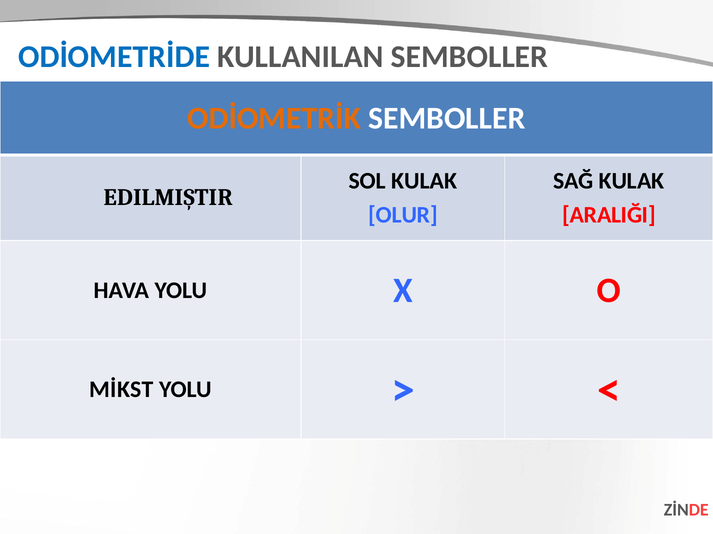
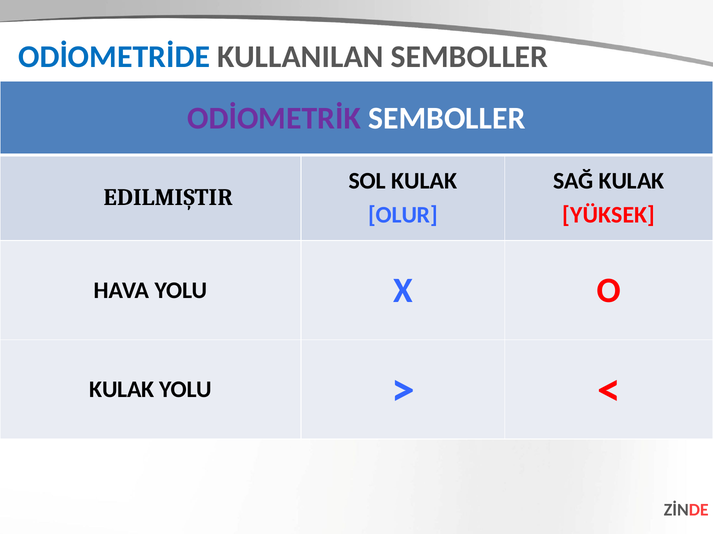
ODİOMETRİK colour: orange -> purple
ARALIĞI: ARALIĞI -> YÜKSEK
MİKST at (121, 390): MİKST -> KULAK
